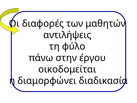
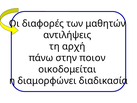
φύλο: φύλο -> αρχή
έργου: έργου -> ποιον
